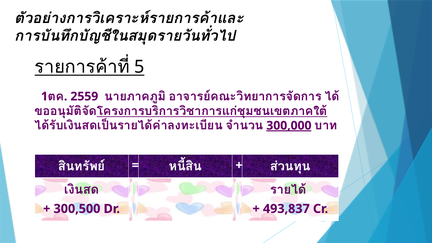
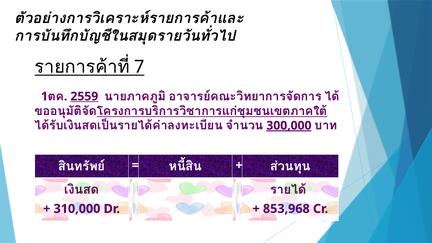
5: 5 -> 7
2559 underline: none -> present
300,500: 300,500 -> 310,000
493,837: 493,837 -> 853,968
